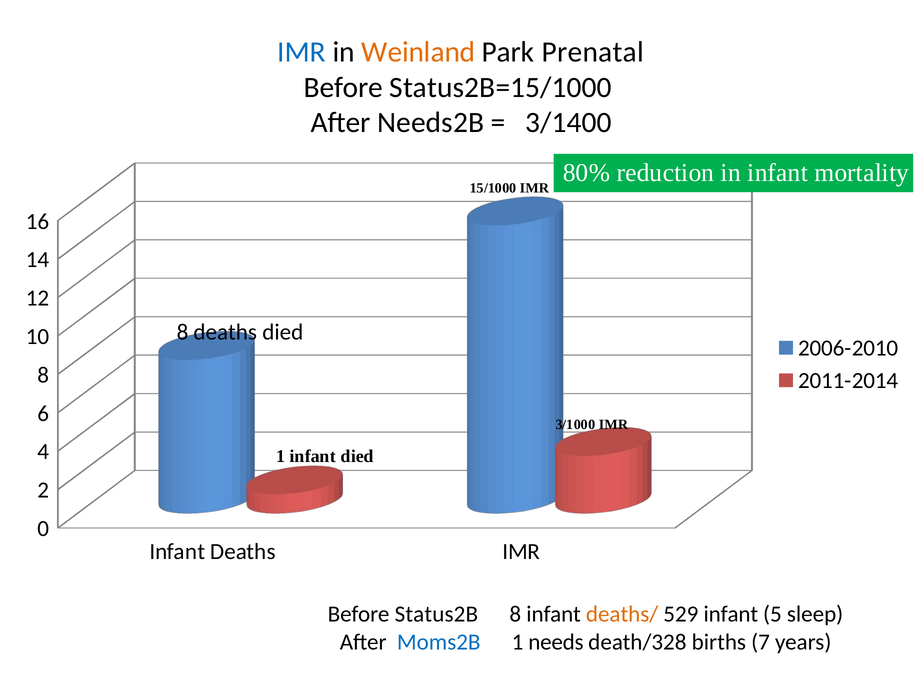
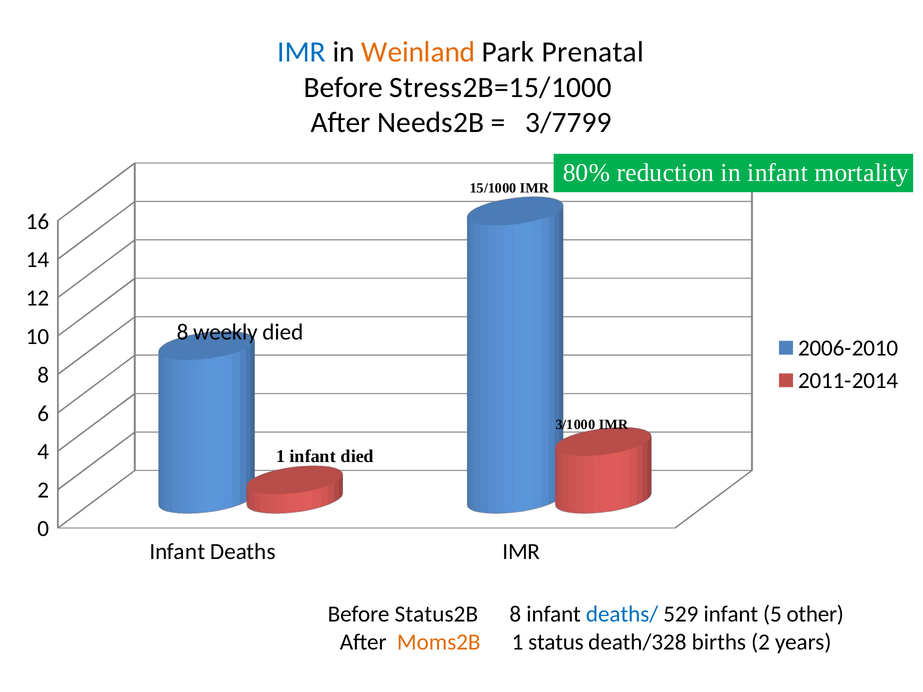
Status2B=15/1000: Status2B=15/1000 -> Stress2B=15/1000
3/1400: 3/1400 -> 3/7799
8 deaths: deaths -> weekly
deaths/ colour: orange -> blue
sleep: sleep -> other
Moms2B colour: blue -> orange
needs: needs -> status
births 7: 7 -> 2
